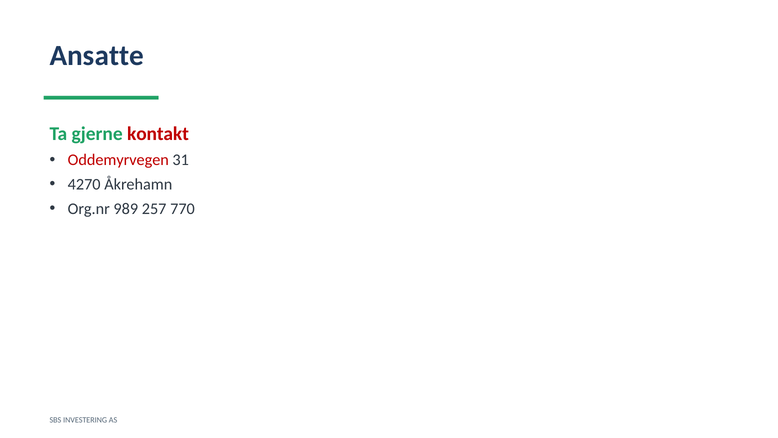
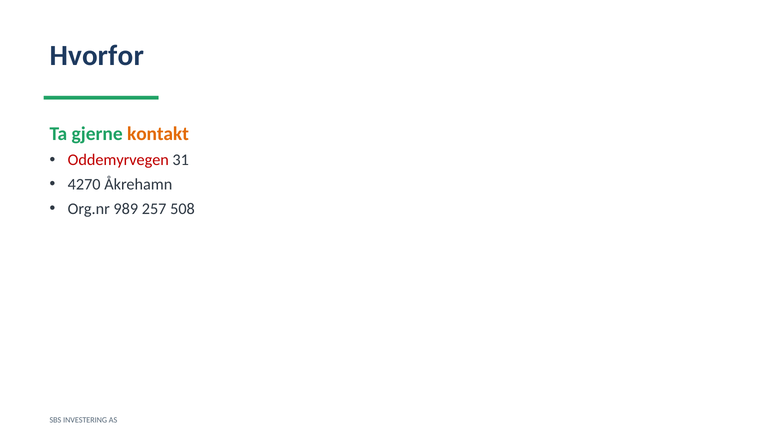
Ansatte: Ansatte -> Hvorfor
kontakt colour: red -> orange
770: 770 -> 508
